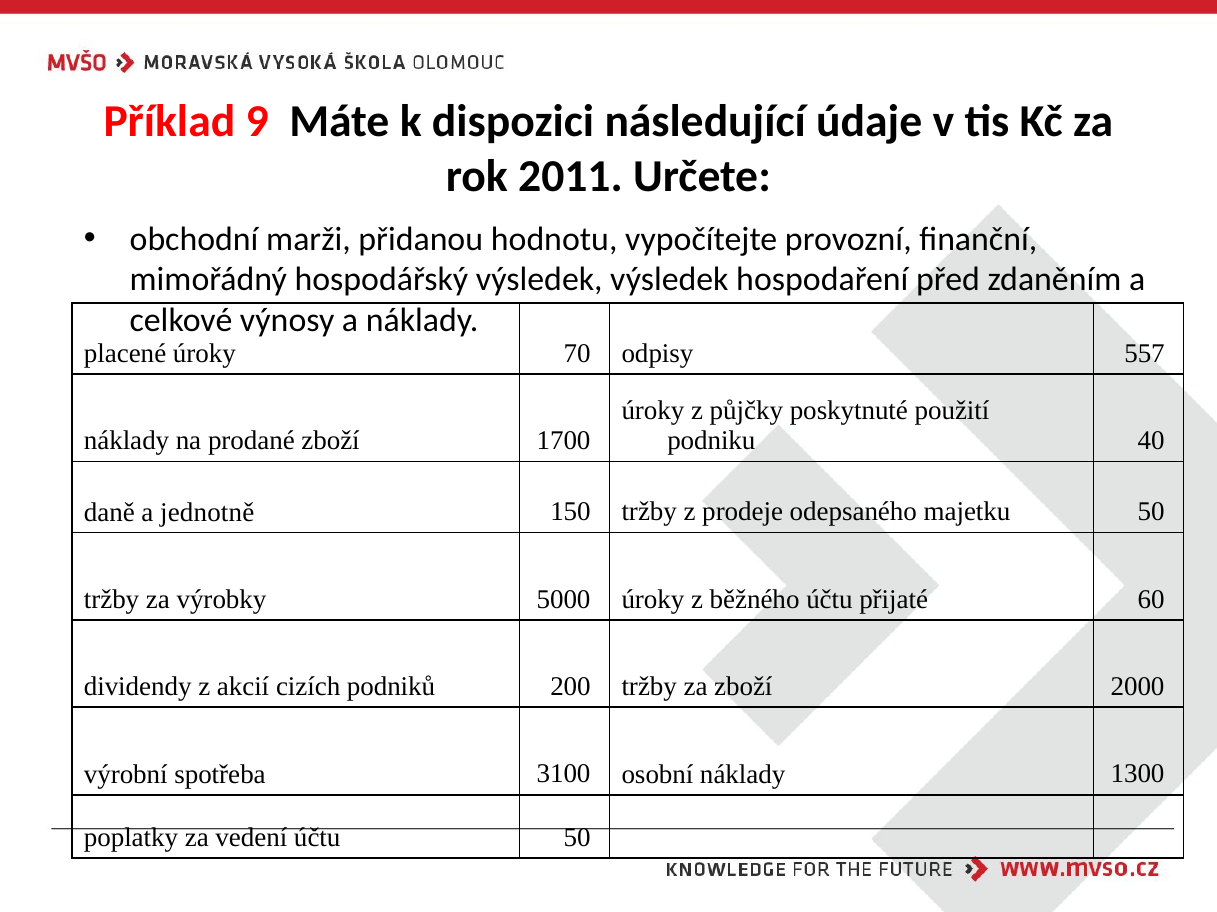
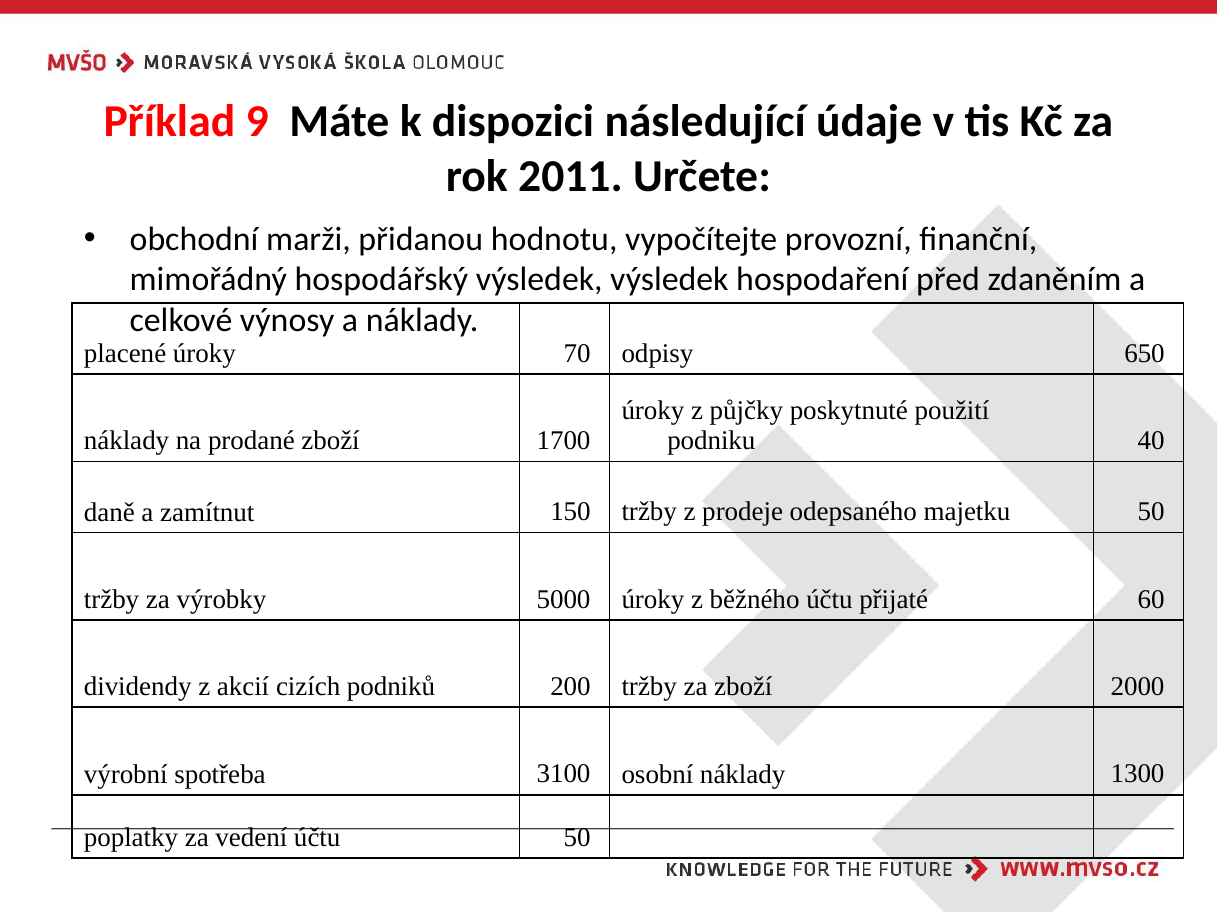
557: 557 -> 650
jednotně: jednotně -> zamítnut
